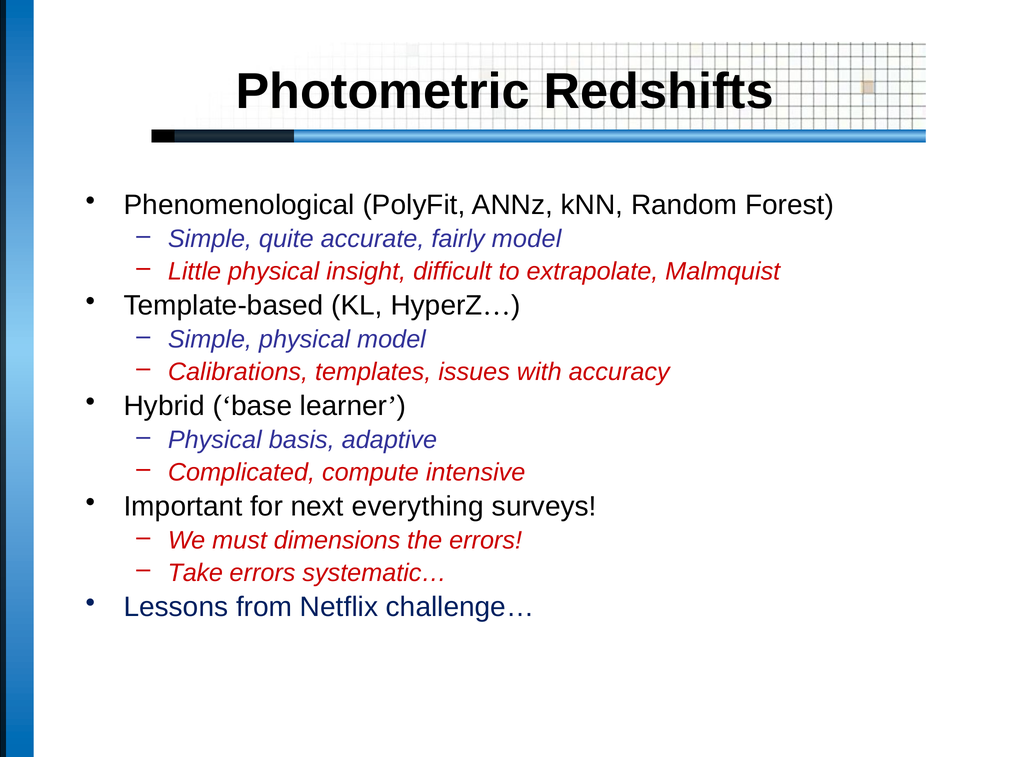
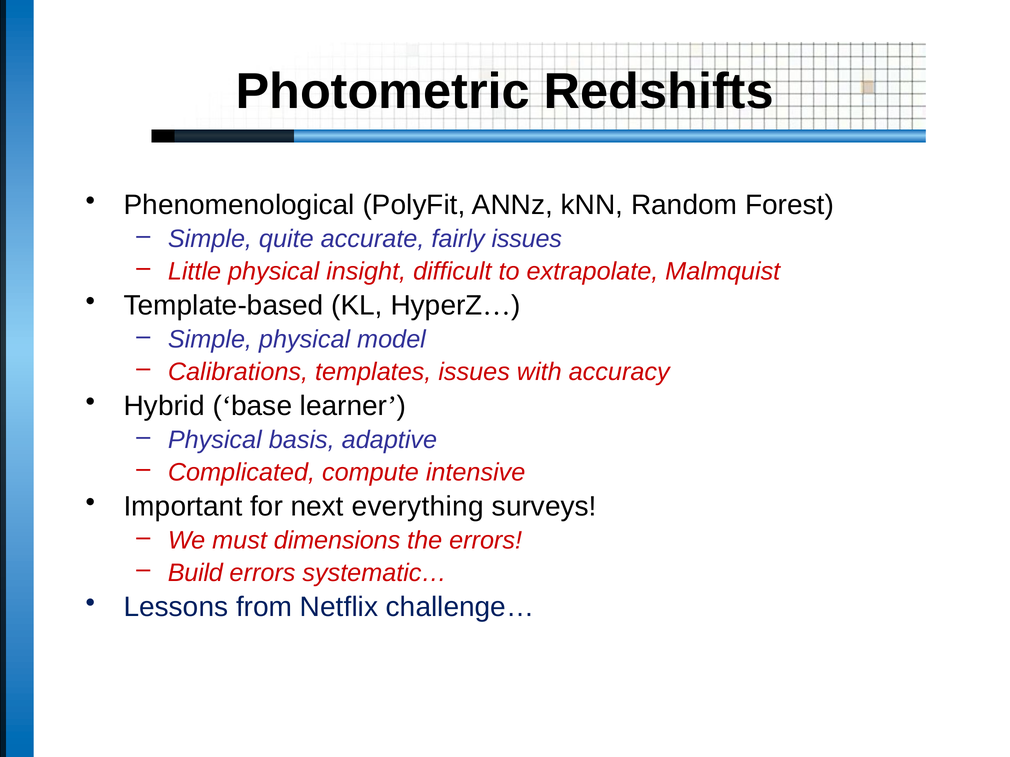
fairly model: model -> issues
Take: Take -> Build
